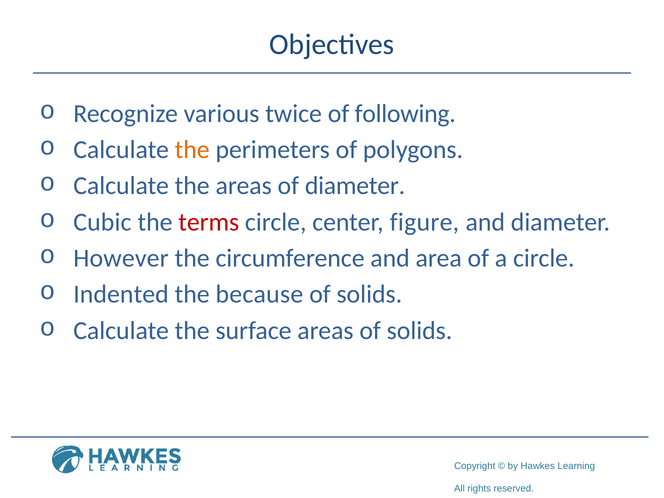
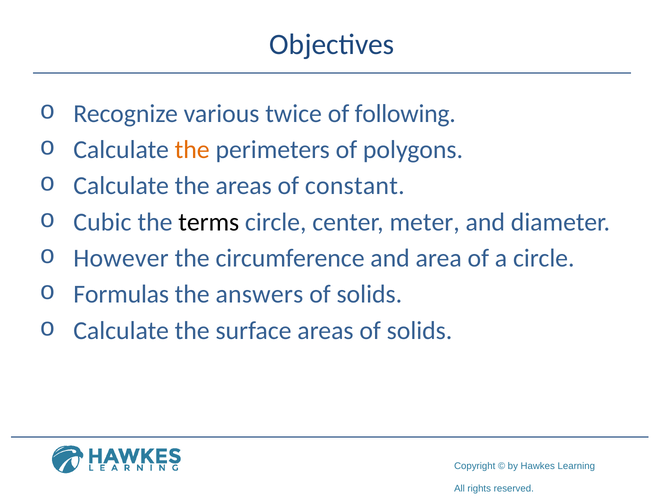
of diameter: diameter -> constant
terms colour: red -> black
figure: figure -> meter
Indented: Indented -> Formulas
because: because -> answers
